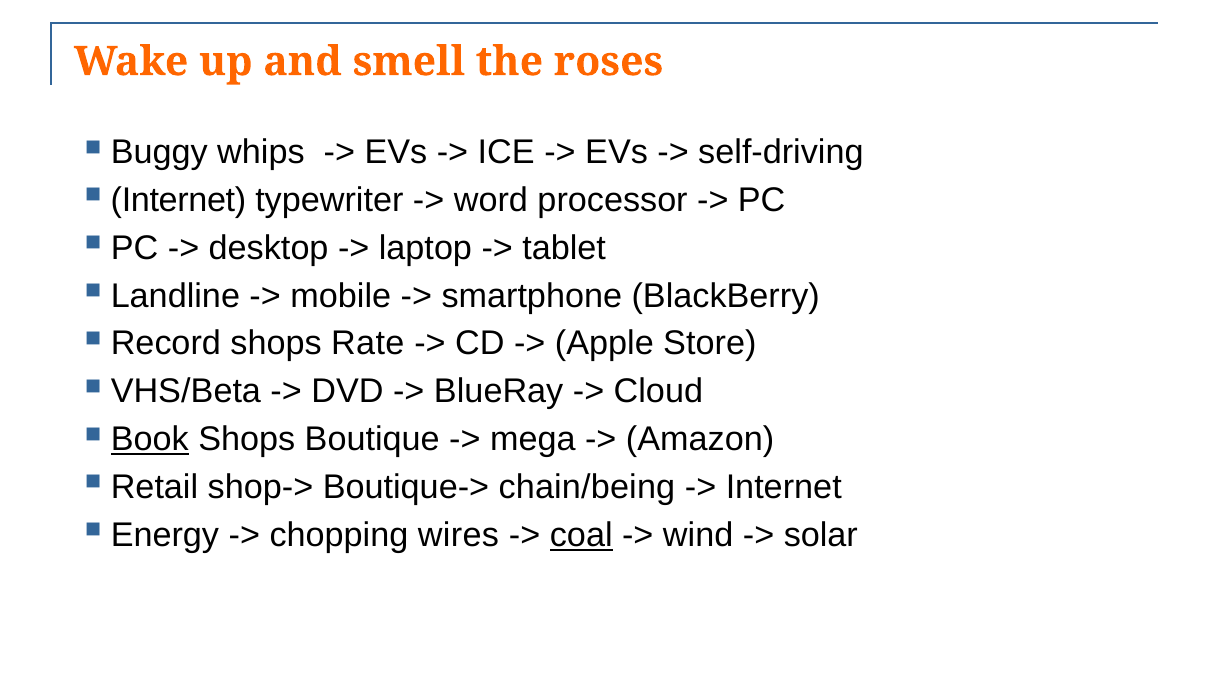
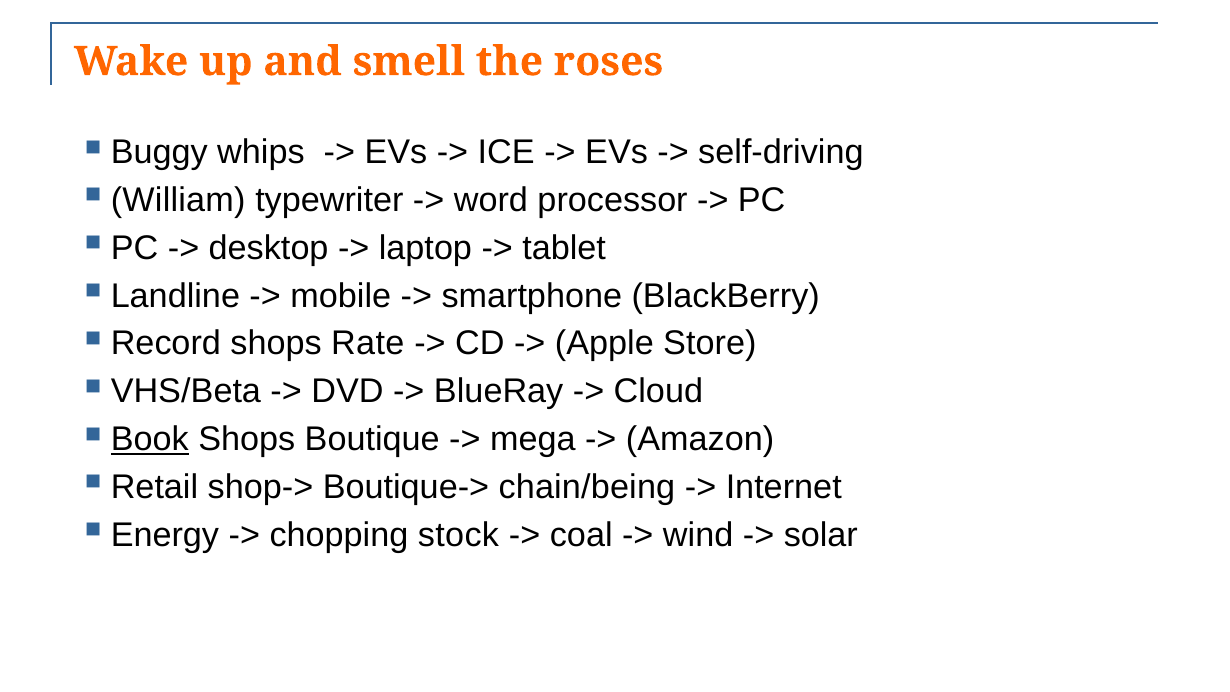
Internet at (178, 200): Internet -> William
wires: wires -> stock
coal underline: present -> none
